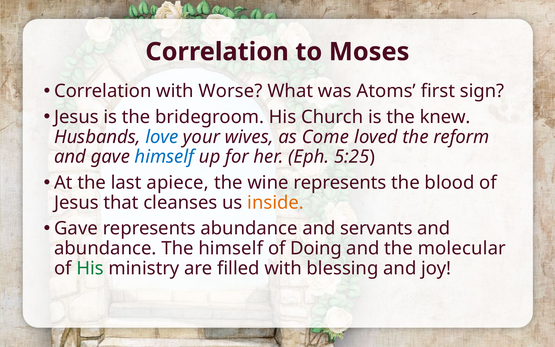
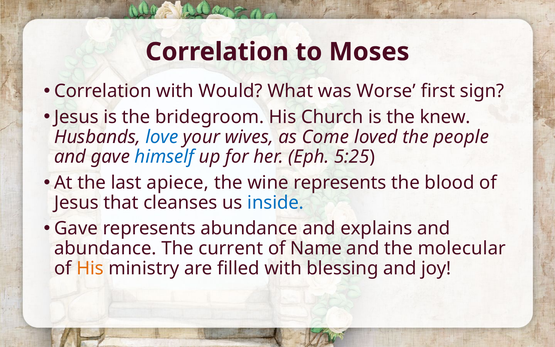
Worse: Worse -> Would
Atoms: Atoms -> Worse
reform: reform -> people
inside colour: orange -> blue
servants: servants -> explains
The himself: himself -> current
Doing: Doing -> Name
His at (90, 268) colour: green -> orange
